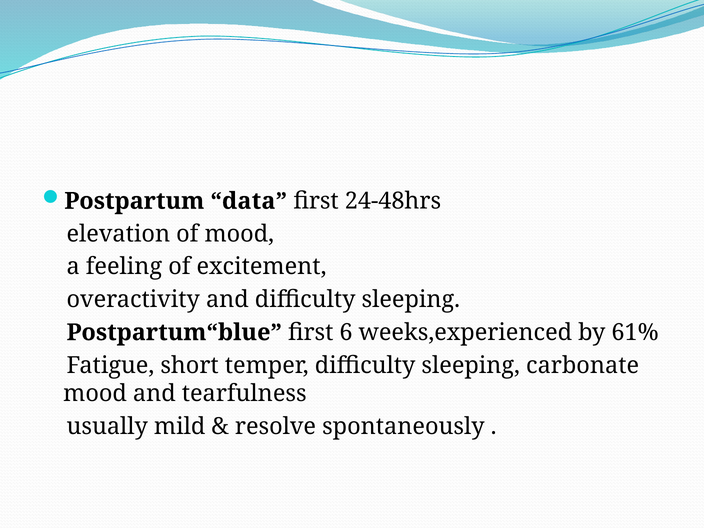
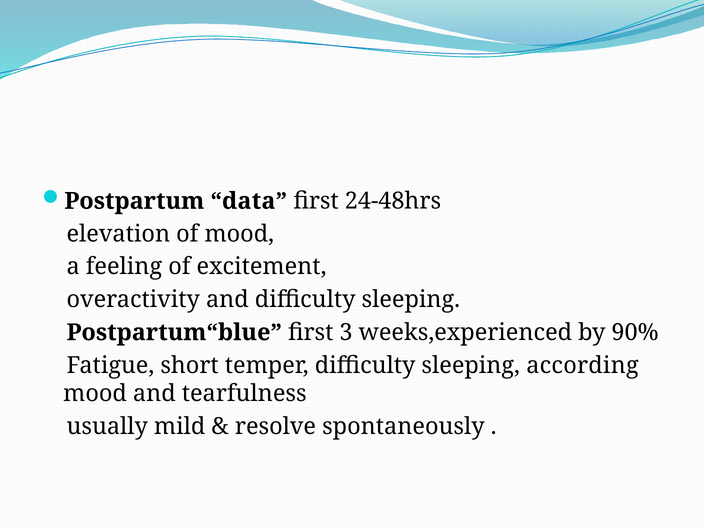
6: 6 -> 3
61%: 61% -> 90%
carbonate: carbonate -> according
